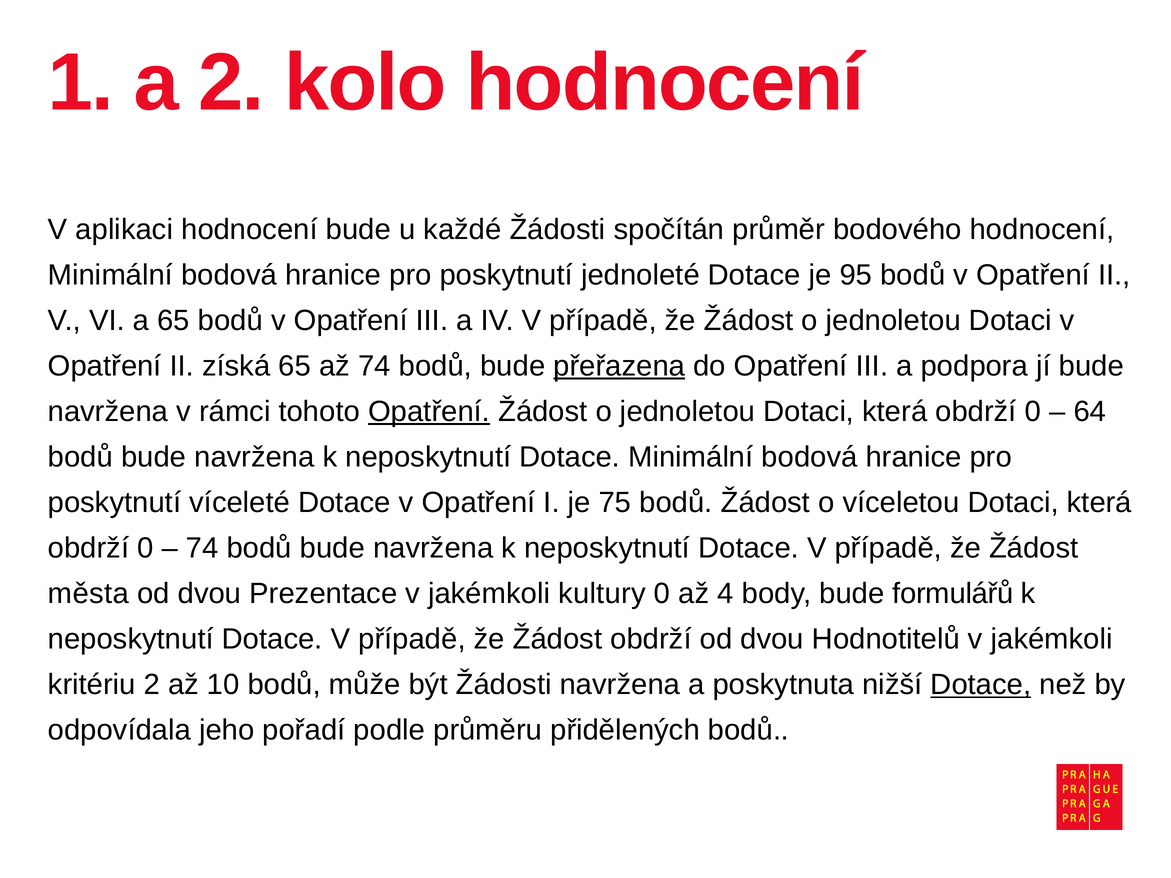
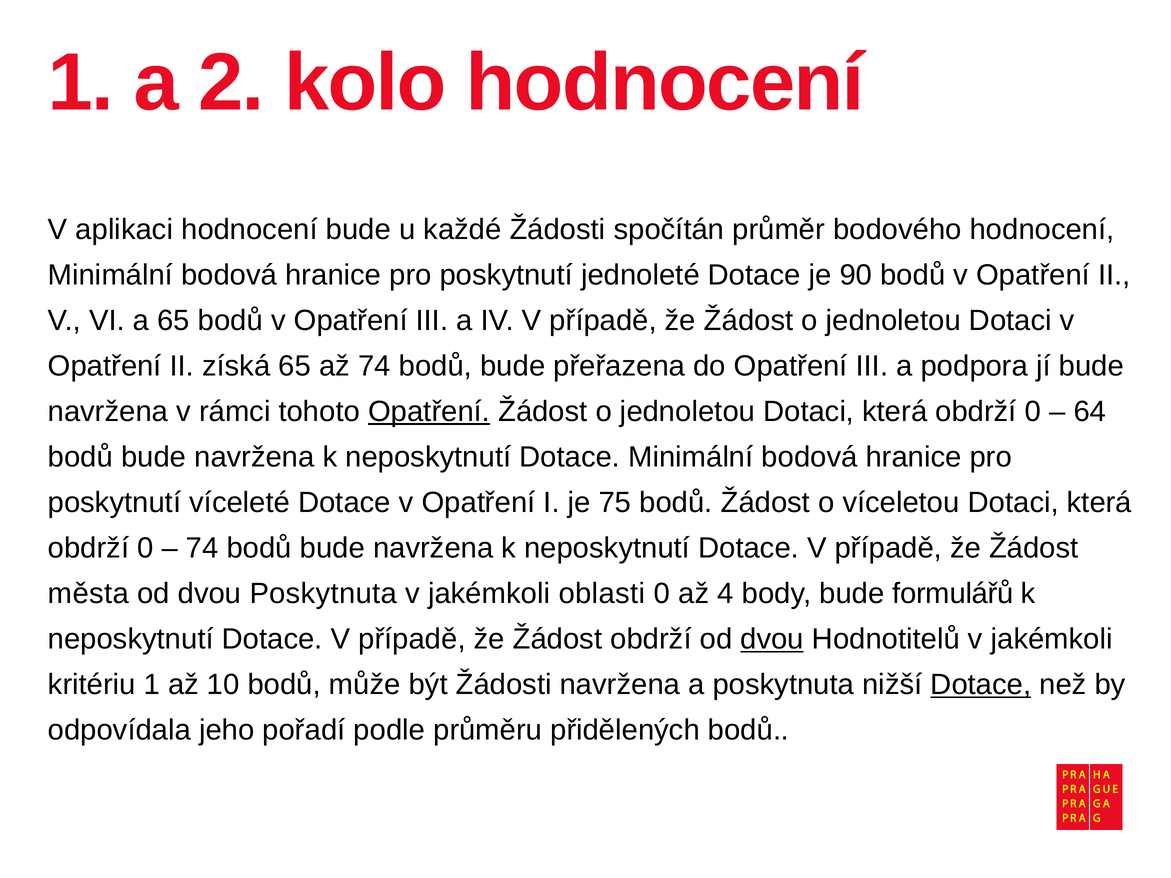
95: 95 -> 90
přeřazena underline: present -> none
dvou Prezentace: Prezentace -> Poskytnuta
kultury: kultury -> oblasti
dvou at (772, 639) underline: none -> present
kritériu 2: 2 -> 1
